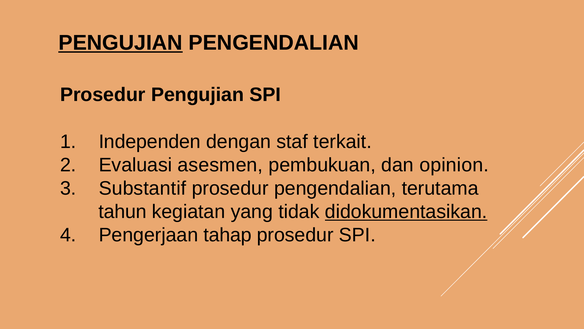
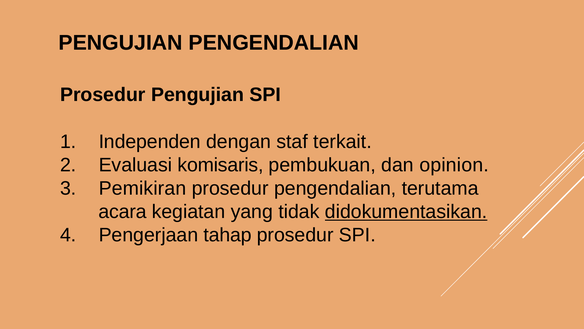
PENGUJIAN at (121, 43) underline: present -> none
asesmen: asesmen -> komisaris
Substantif: Substantif -> Pemikiran
tahun: tahun -> acara
